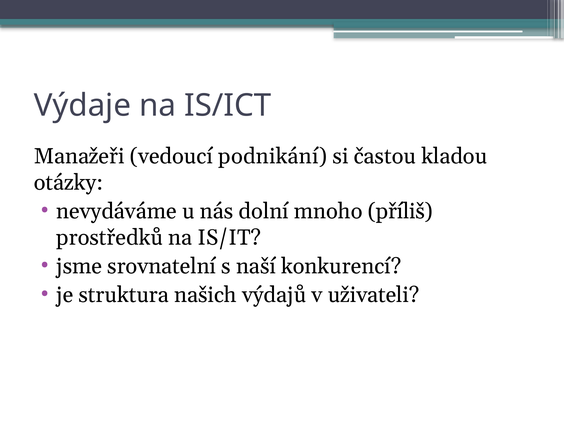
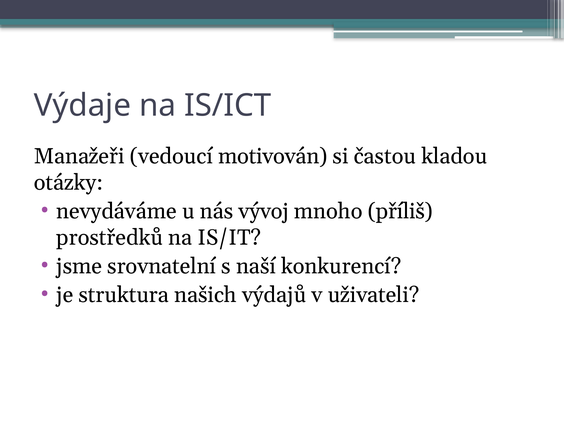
podnikání: podnikání -> motivován
dolní: dolní -> vývoj
